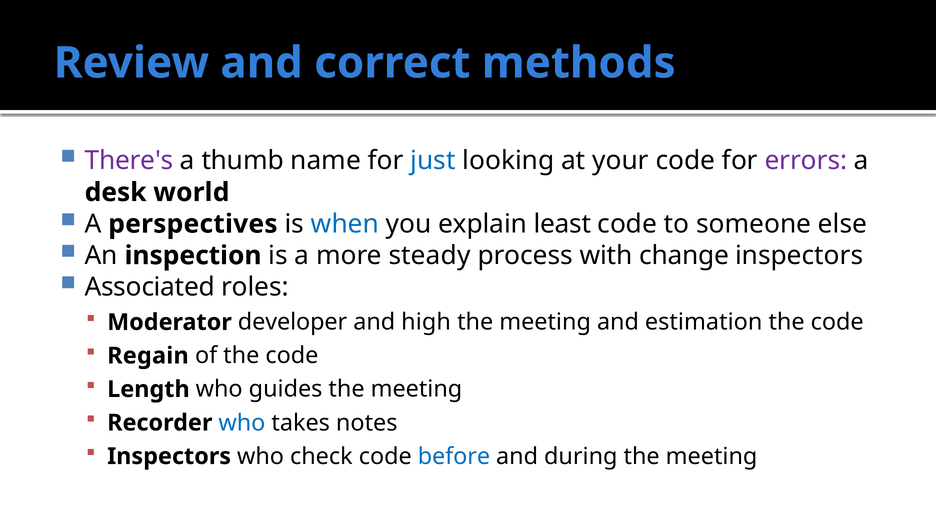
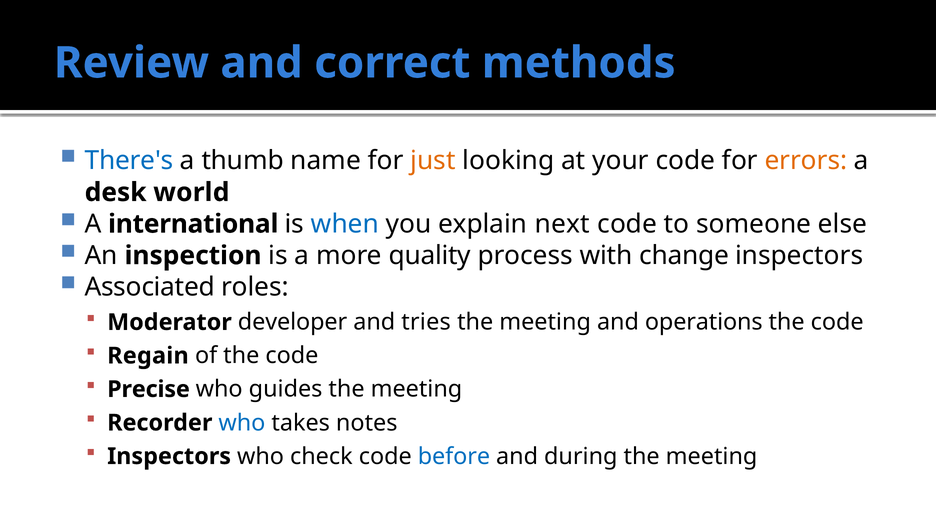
There's colour: purple -> blue
just colour: blue -> orange
errors colour: purple -> orange
perspectives: perspectives -> international
least: least -> next
steady: steady -> quality
high: high -> tries
estimation: estimation -> operations
Length: Length -> Precise
